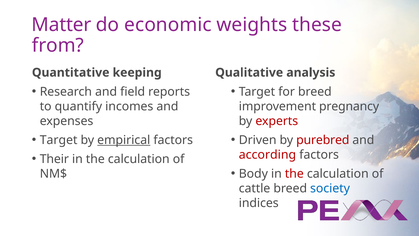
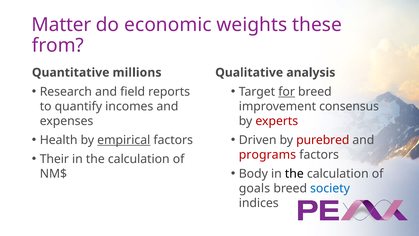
keeping: keeping -> millions
for underline: none -> present
pregnancy: pregnancy -> consensus
Target at (59, 140): Target -> Health
according: according -> programs
the at (294, 174) colour: red -> black
cattle: cattle -> goals
